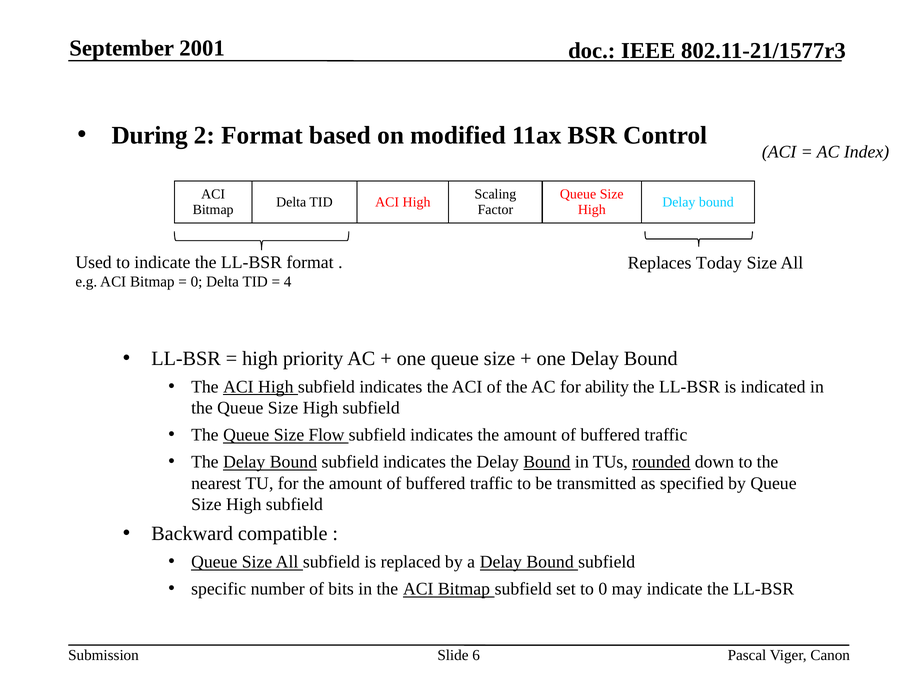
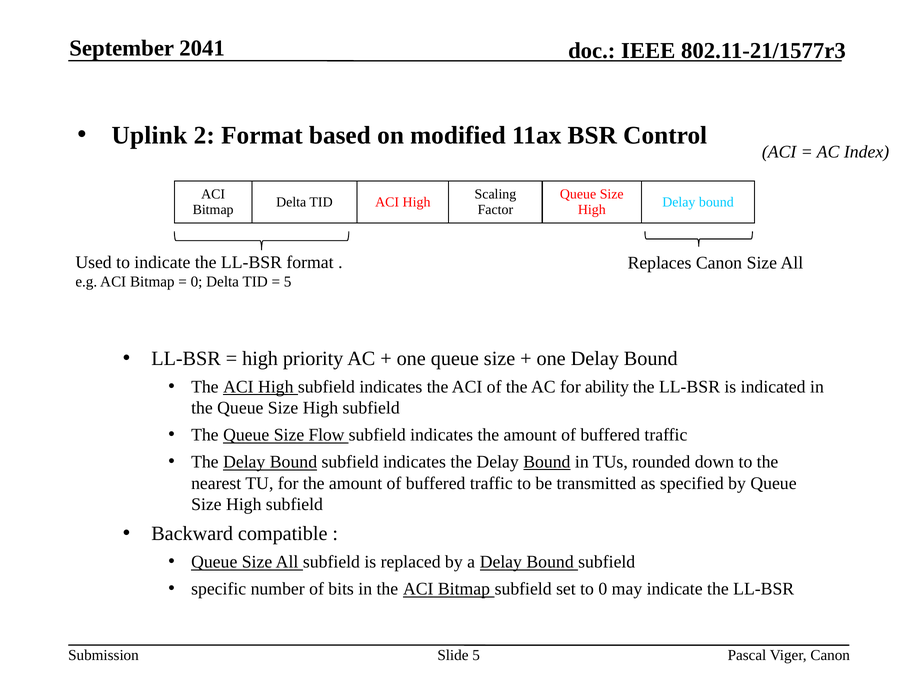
2001: 2001 -> 2041
During: During -> Uplink
Replaces Today: Today -> Canon
4 at (288, 282): 4 -> 5
rounded underline: present -> none
Slide 6: 6 -> 5
